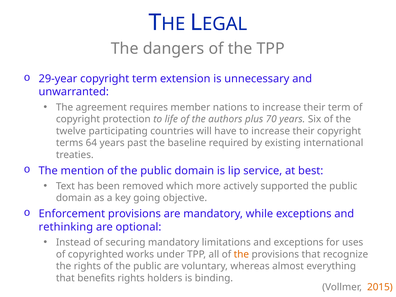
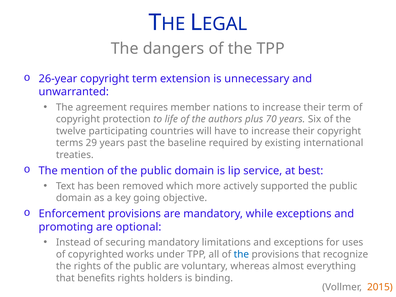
29-year: 29-year -> 26-year
64: 64 -> 29
rethinking: rethinking -> promoting
the at (241, 254) colour: orange -> blue
